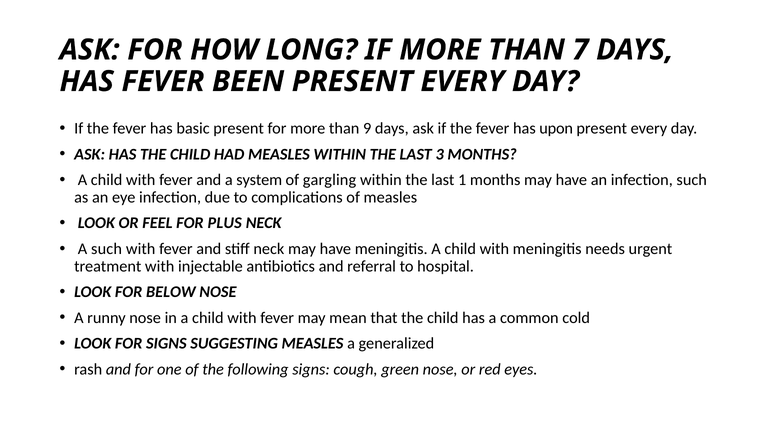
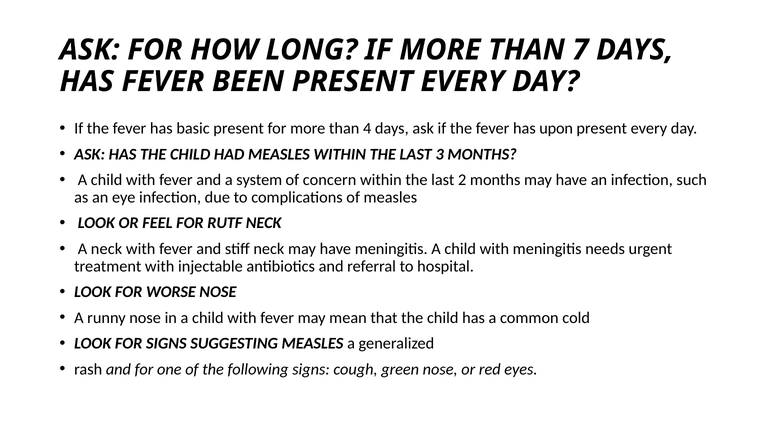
9: 9 -> 4
gargling: gargling -> concern
1: 1 -> 2
PLUS: PLUS -> RUTF
A such: such -> neck
BELOW: BELOW -> WORSE
